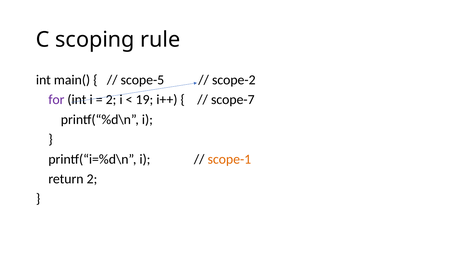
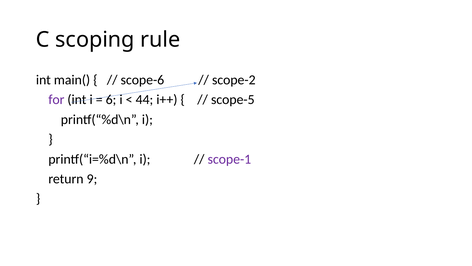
scope-5: scope-5 -> scope-6
2 at (111, 100): 2 -> 6
19: 19 -> 44
scope-7: scope-7 -> scope-5
scope-1 colour: orange -> purple
return 2: 2 -> 9
